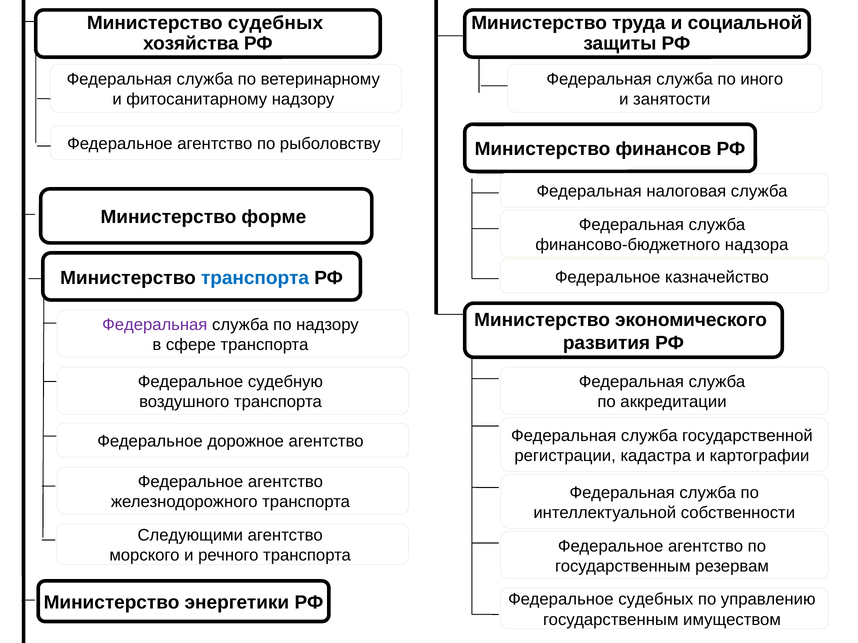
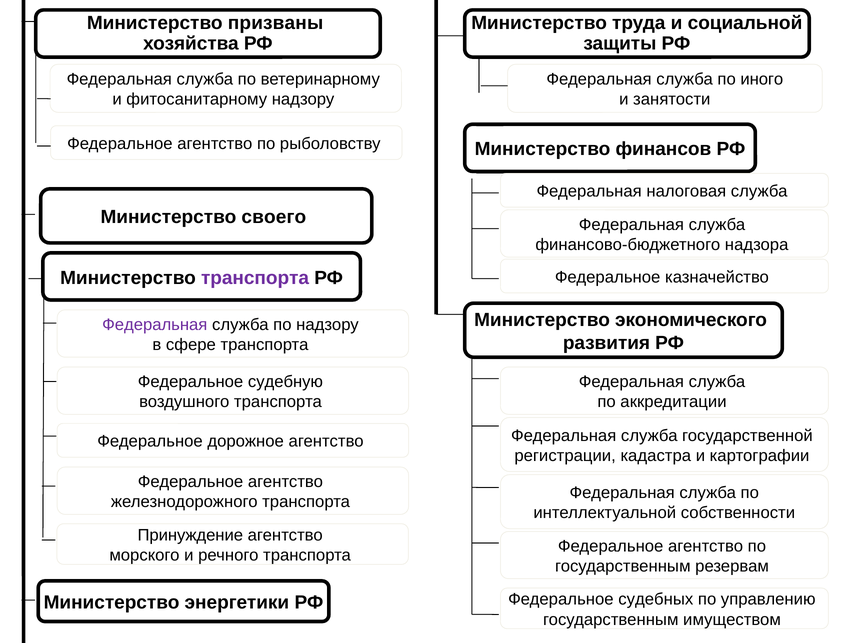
Министерство судебных: судебных -> призваны
форме: форме -> своего
транспорта at (255, 278) colour: blue -> purple
Следующими: Следующими -> Принуждение
